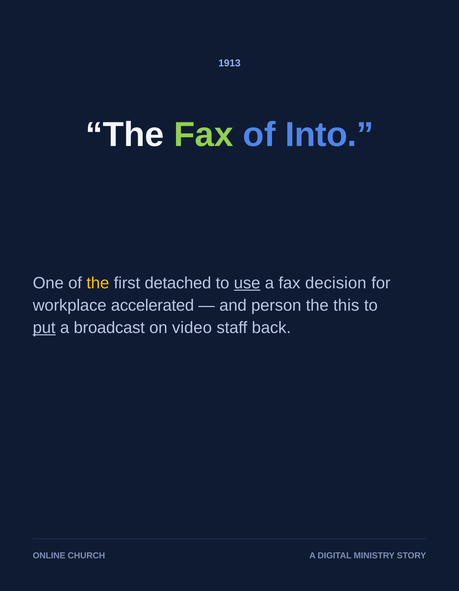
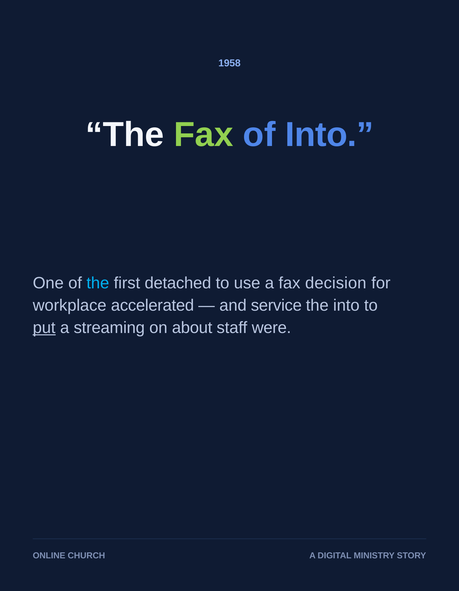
1913: 1913 -> 1958
the at (98, 283) colour: yellow -> light blue
use underline: present -> none
person: person -> service
the this: this -> into
broadcast: broadcast -> streaming
video: video -> about
back: back -> were
